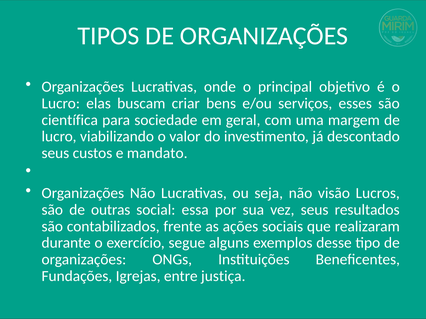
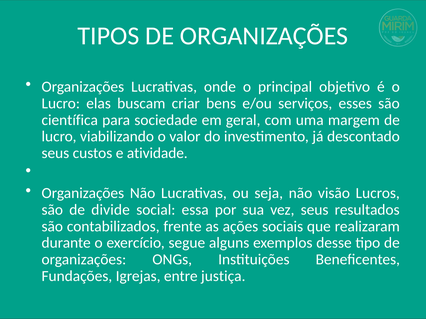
mandato: mandato -> atividade
outras: outras -> divide
